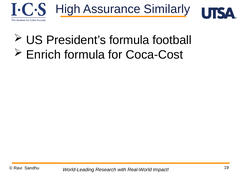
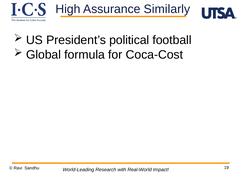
President’s formula: formula -> political
Enrich: Enrich -> Global
